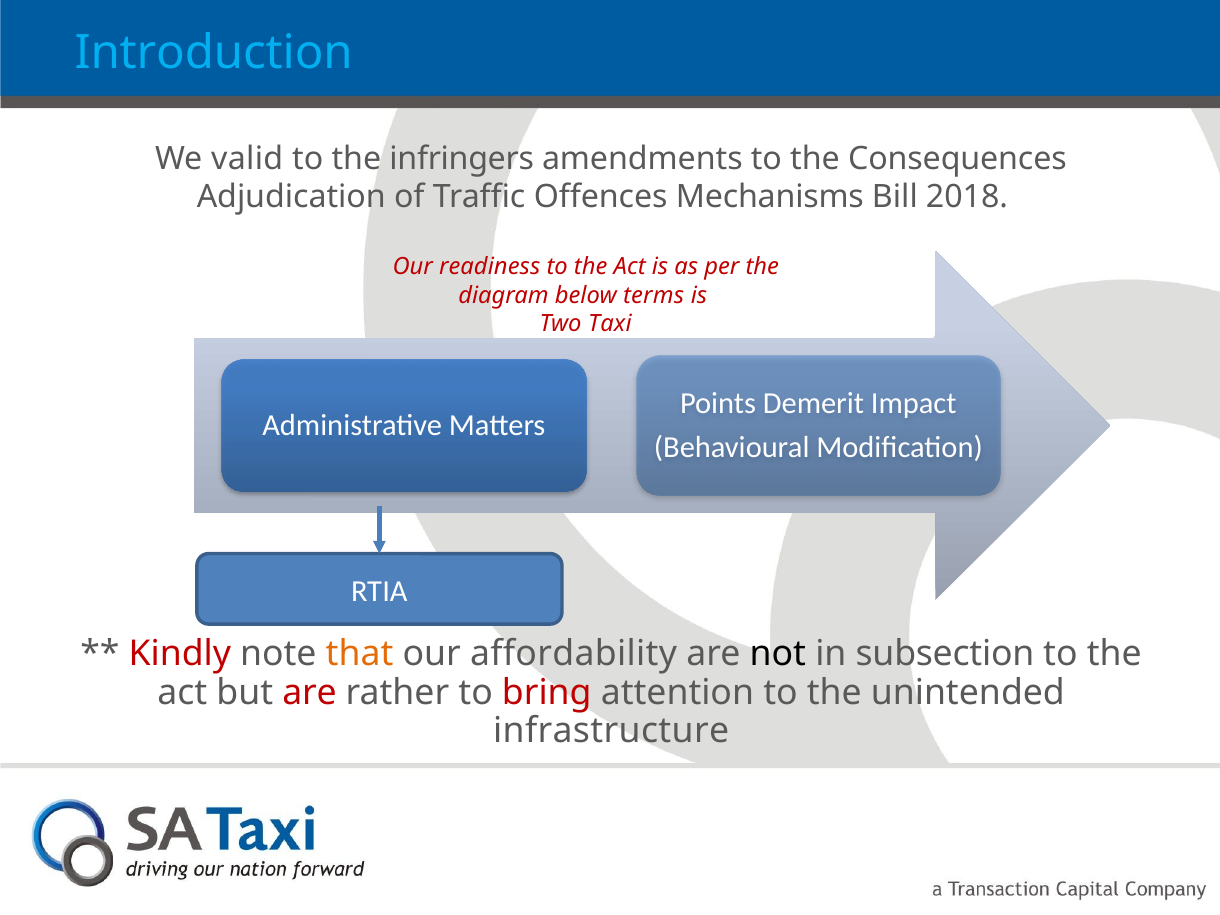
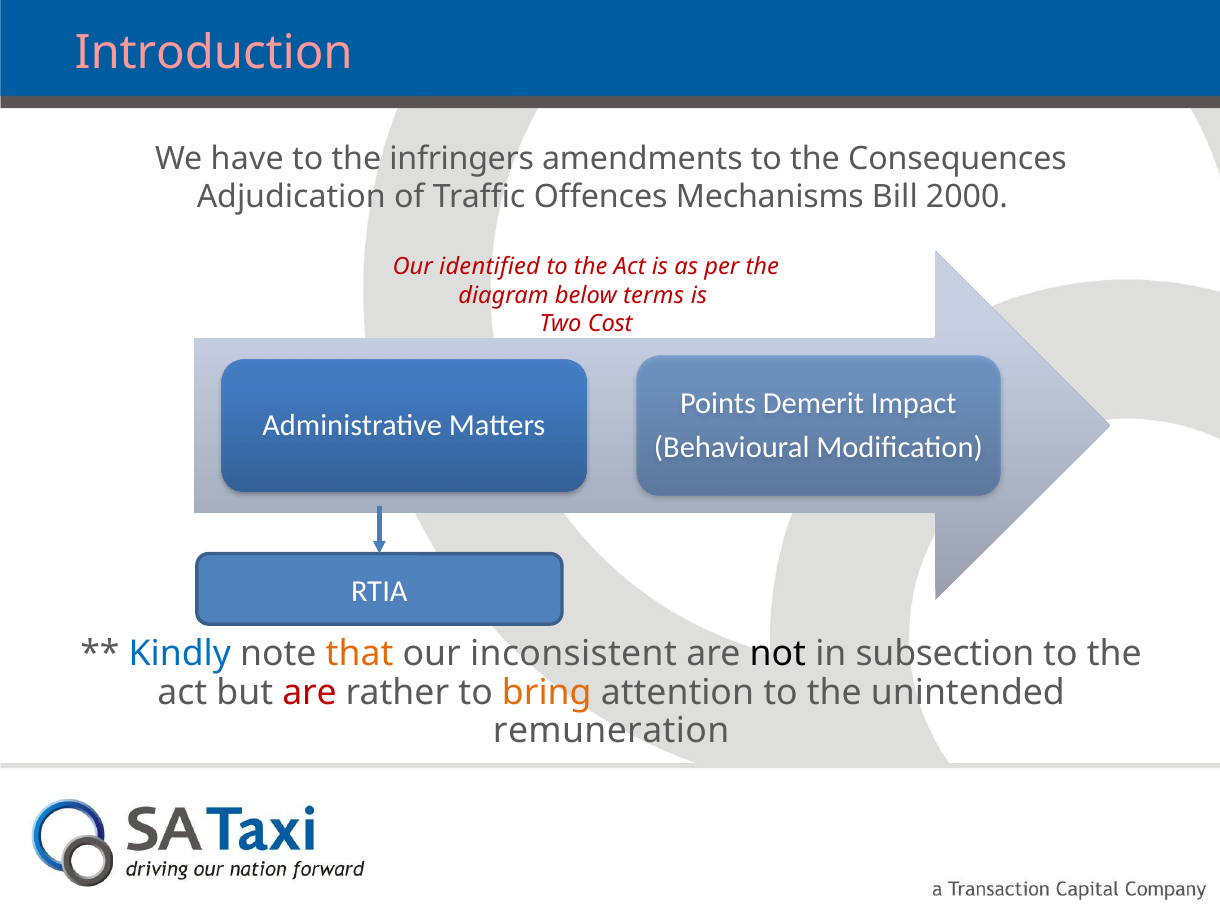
Introduction colour: light blue -> pink
valid: valid -> have
2018: 2018 -> 2000
readiness: readiness -> identified
Taxi: Taxi -> Cost
Kindly colour: red -> blue
affordability: affordability -> inconsistent
bring colour: red -> orange
infrastructure: infrastructure -> remuneration
